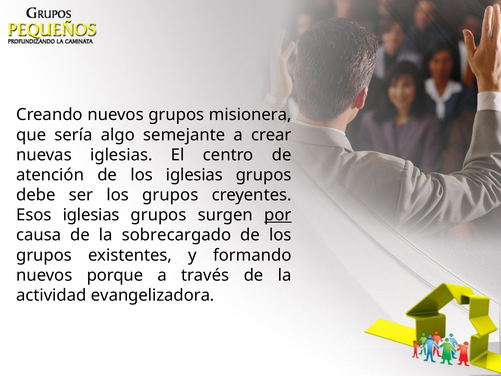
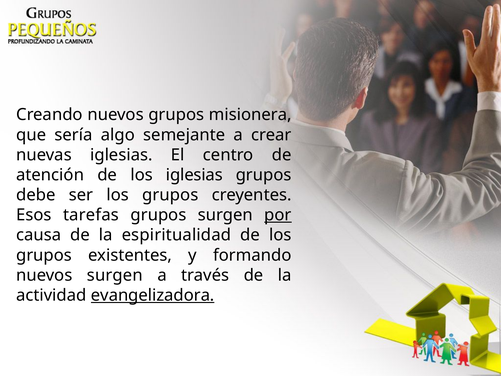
Esos iglesias: iglesias -> tarefas
sobrecargado: sobrecargado -> espiritualidad
nuevos porque: porque -> surgen
evangelizadora underline: none -> present
